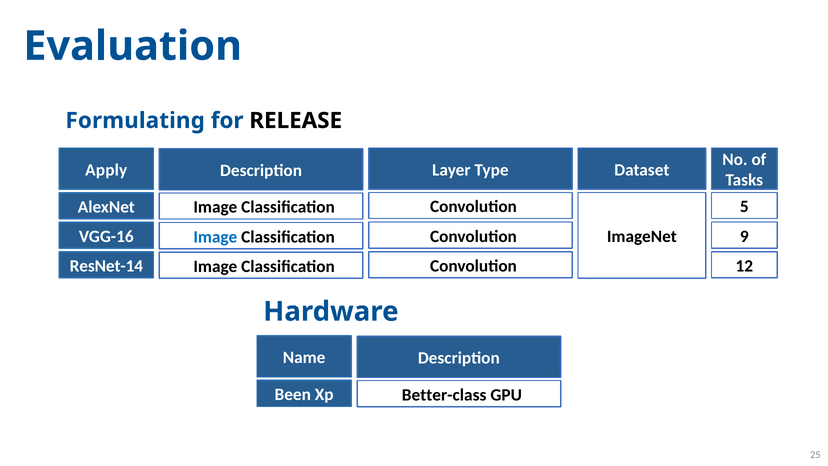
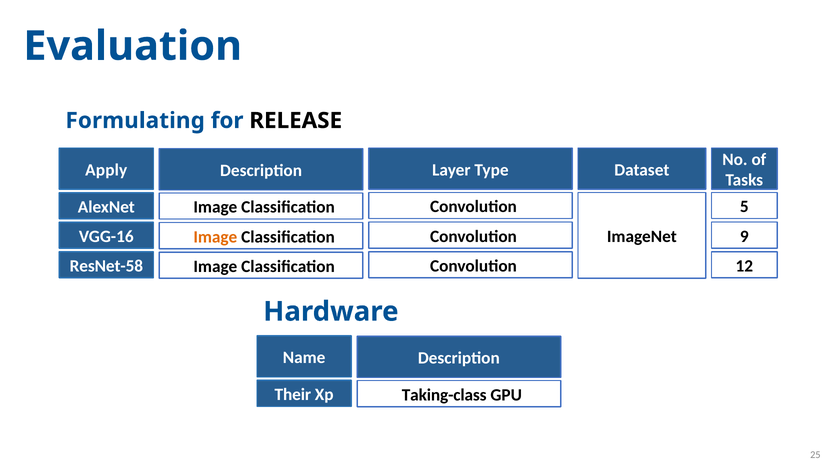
Image at (215, 237) colour: blue -> orange
ResNet-14: ResNet-14 -> ResNet-58
Been: Been -> Their
Better-class: Better-class -> Taking-class
